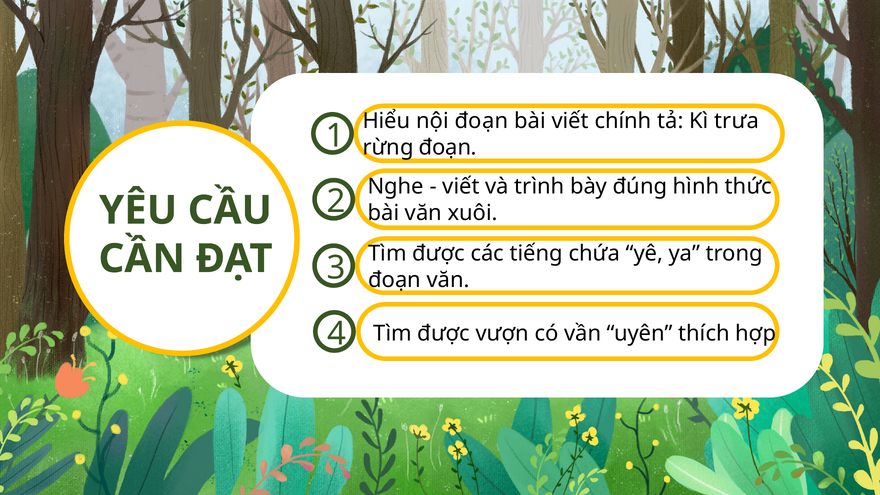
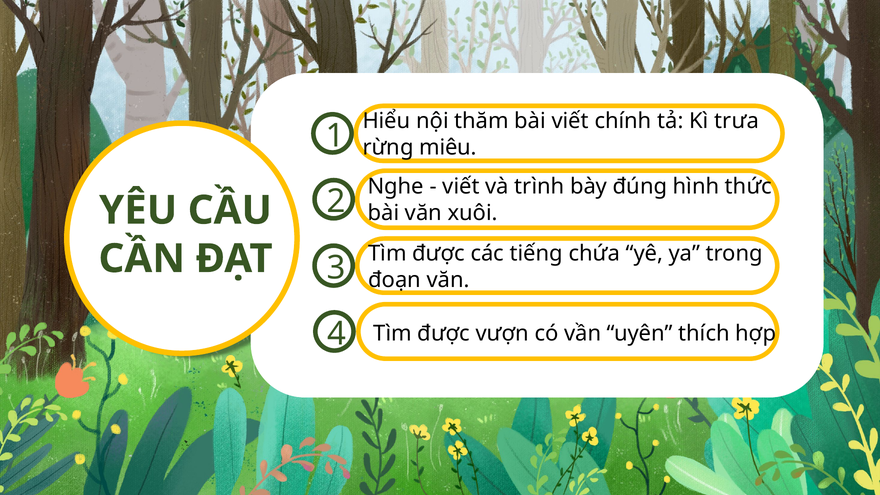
nội đoạn: đoạn -> thăm
rừng đoạn: đoạn -> miêu
